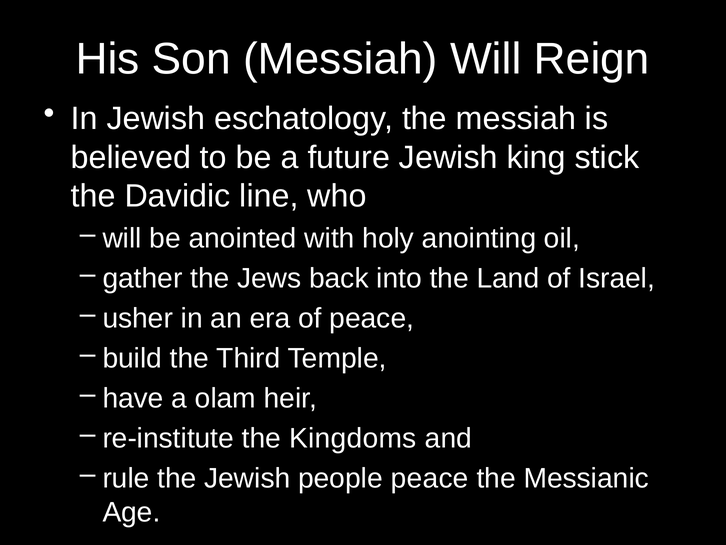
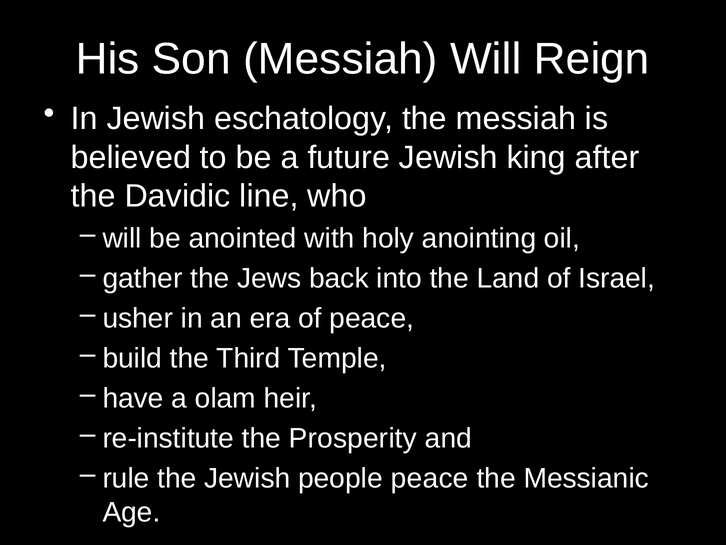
stick: stick -> after
Kingdoms: Kingdoms -> Prosperity
